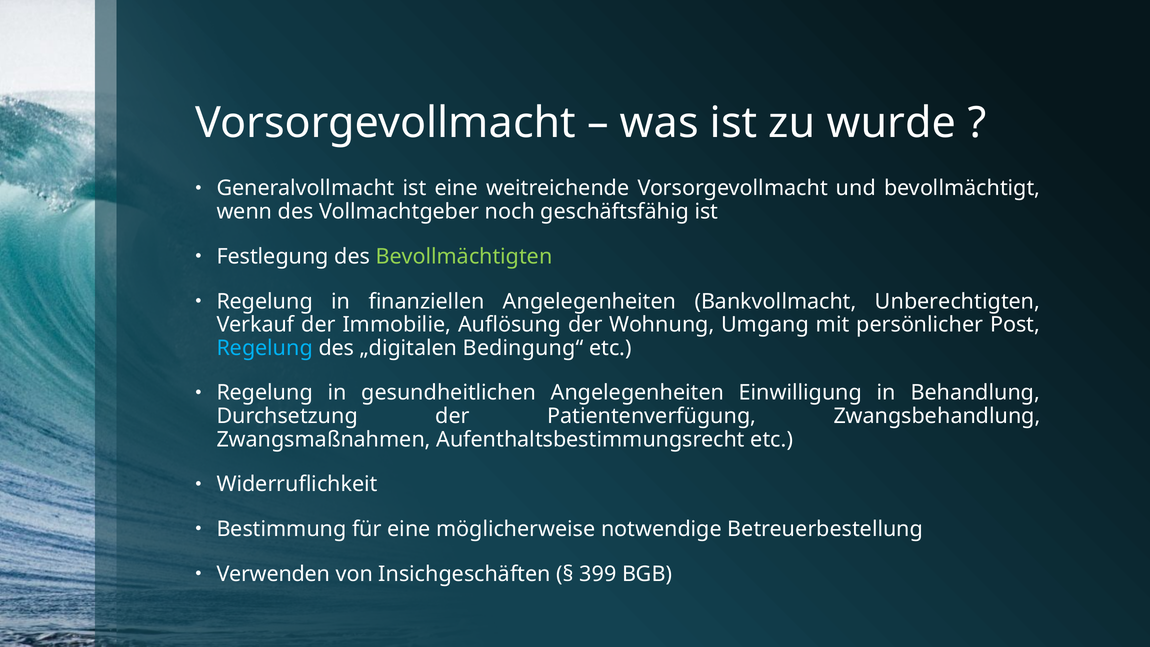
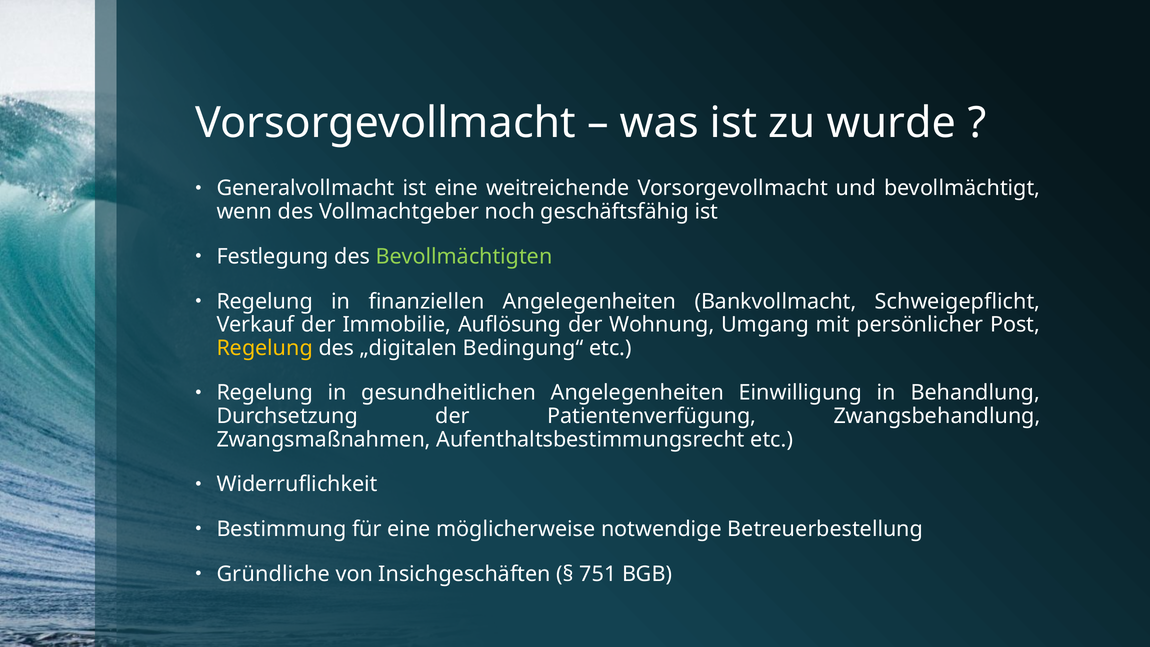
Unberechtigten: Unberechtigten -> Schweigepflicht
Regelung at (265, 348) colour: light blue -> yellow
Verwenden: Verwenden -> Gründliche
399: 399 -> 751
